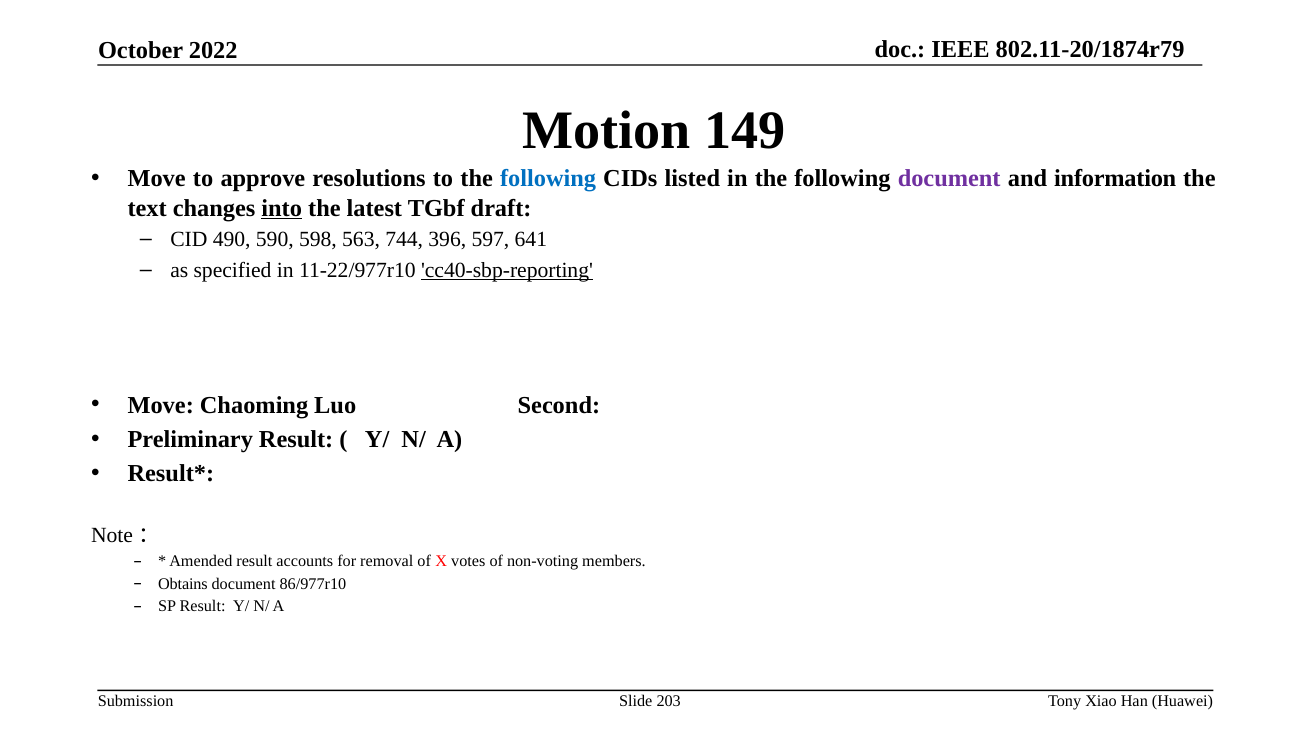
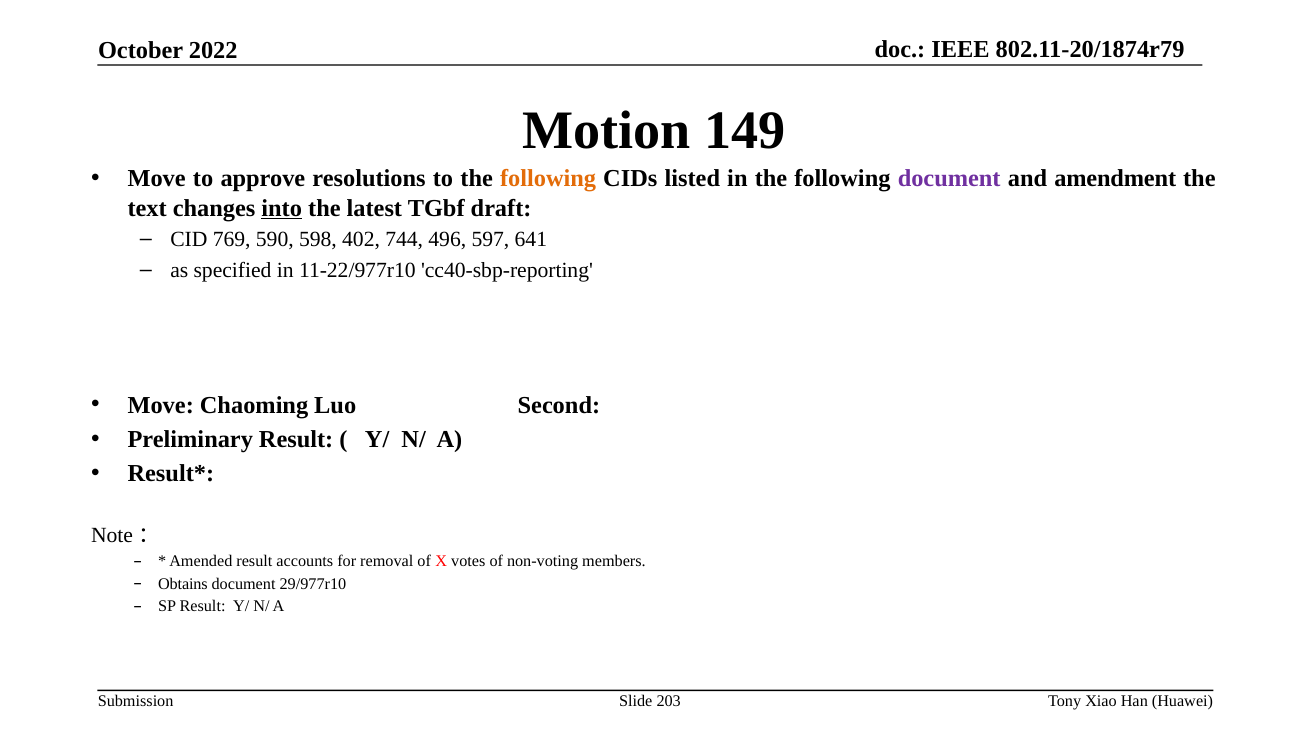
following at (548, 179) colour: blue -> orange
information: information -> amendment
490: 490 -> 769
563: 563 -> 402
396: 396 -> 496
cc40-sbp-reporting underline: present -> none
86/977r10: 86/977r10 -> 29/977r10
